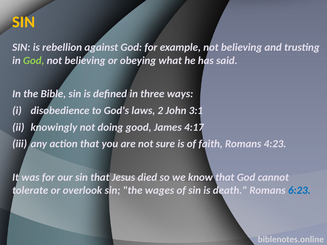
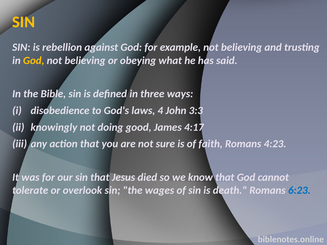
God at (34, 60) colour: light green -> yellow
2: 2 -> 4
3:1: 3:1 -> 3:3
